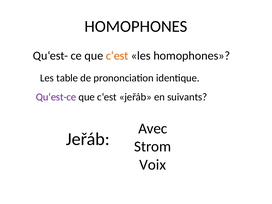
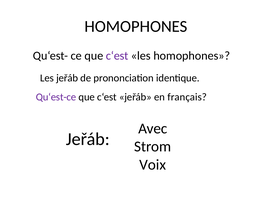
c‘est at (117, 56) colour: orange -> purple
Les table: table -> jeřáb
suivants: suivants -> français
